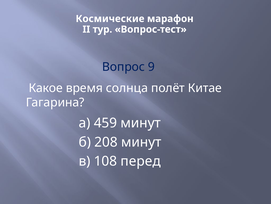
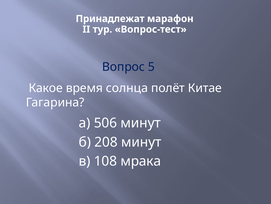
Космические: Космические -> Принадлежат
9: 9 -> 5
459: 459 -> 506
перед: перед -> мрака
